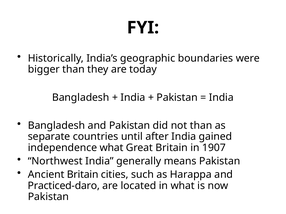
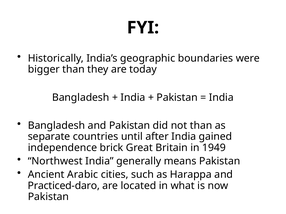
independence what: what -> brick
1907: 1907 -> 1949
Ancient Britain: Britain -> Arabic
